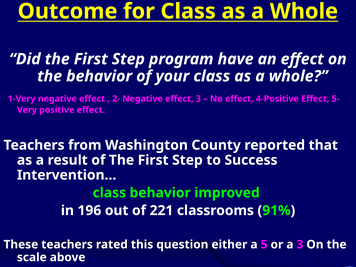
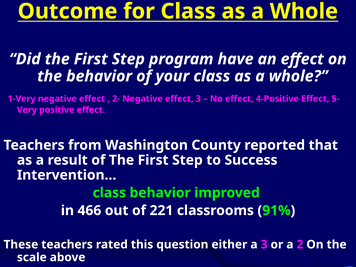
196: 196 -> 466
a 5: 5 -> 3
a 3: 3 -> 2
